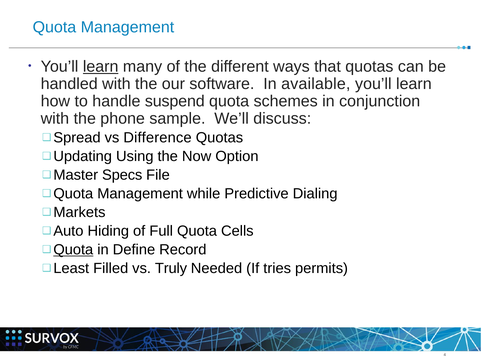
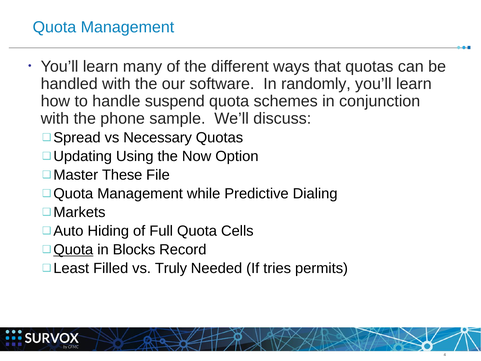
learn at (101, 66) underline: present -> none
available: available -> randomly
Difference: Difference -> Necessary
Specs: Specs -> These
Define: Define -> Blocks
